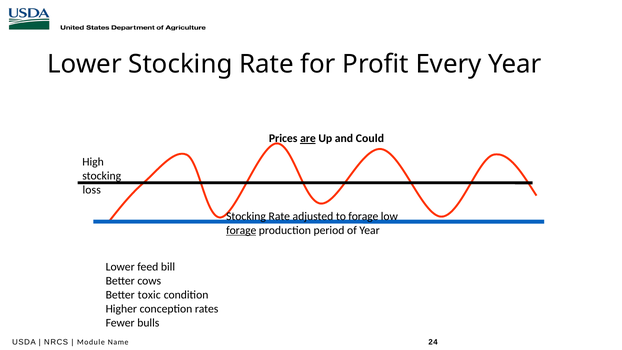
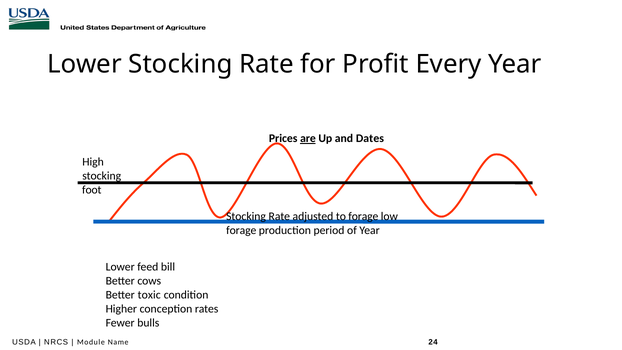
Could: Could -> Dates
loss: loss -> foot
forage at (241, 230) underline: present -> none
